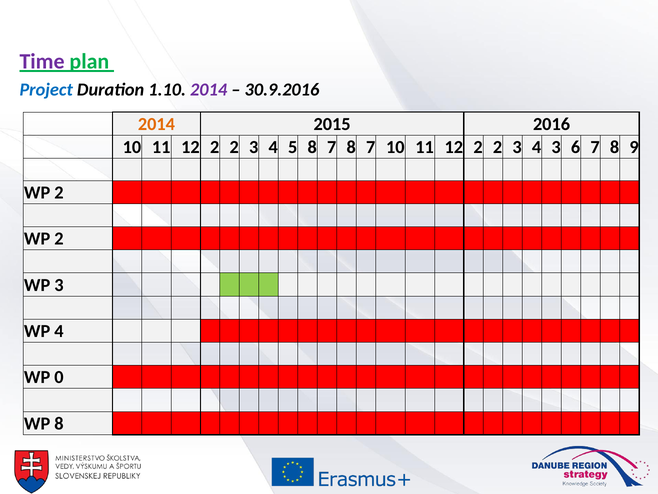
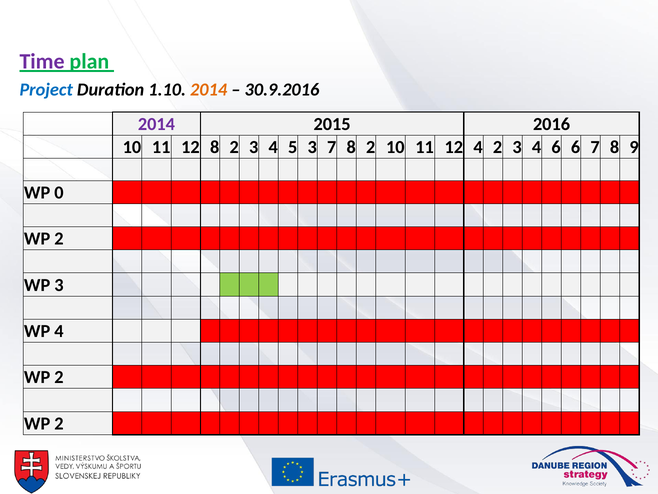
2014 at (209, 90) colour: purple -> orange
2014 at (156, 124) colour: orange -> purple
2 at (215, 147): 2 -> 8
5 8: 8 -> 3
7 8 7: 7 -> 2
2 at (478, 147): 2 -> 4
4 3: 3 -> 6
2 at (59, 192): 2 -> 0
0 at (59, 377): 0 -> 2
8 at (59, 423): 8 -> 2
